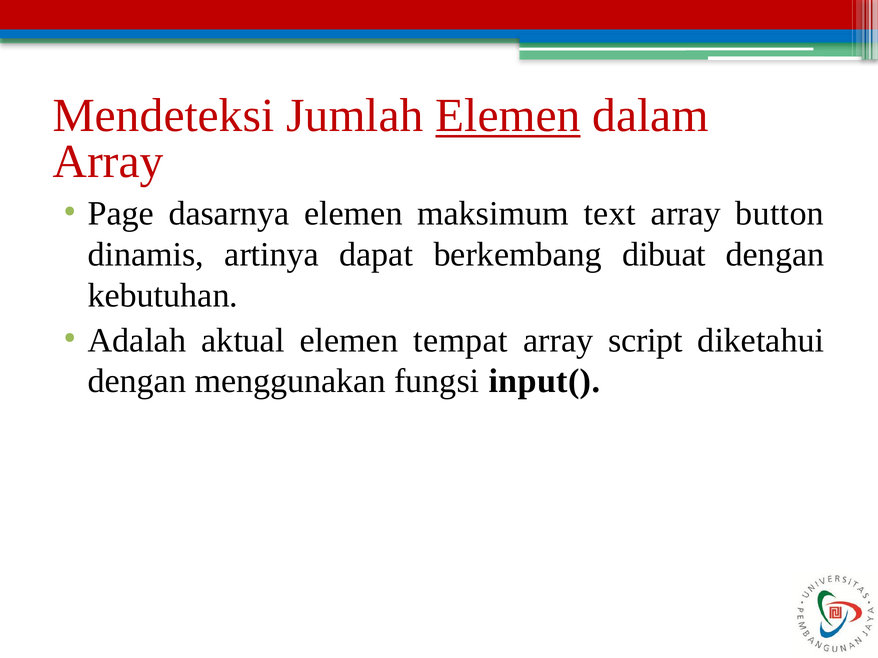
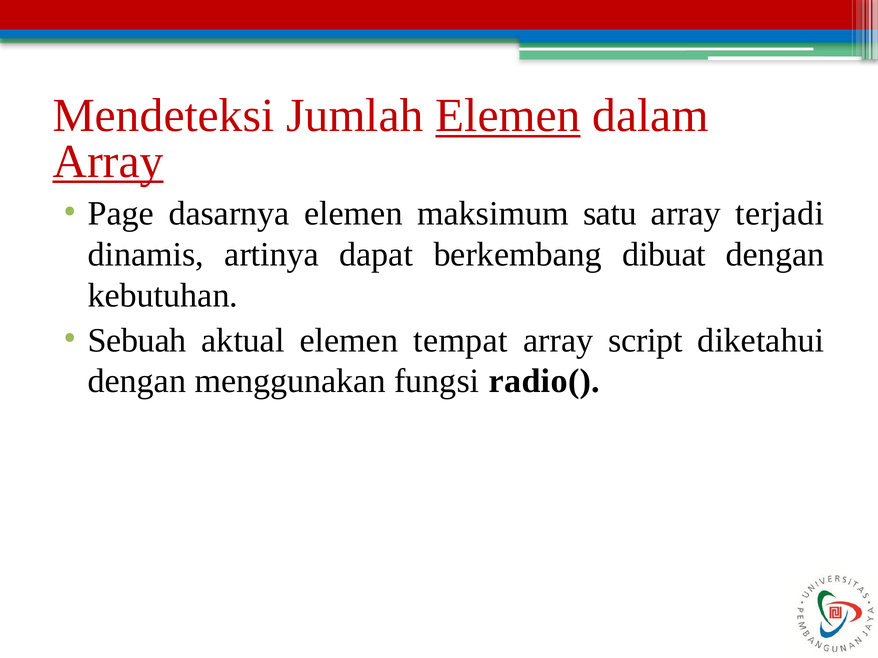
Array at (108, 161) underline: none -> present
text: text -> satu
button: button -> terjadi
Adalah: Adalah -> Sebuah
input(: input( -> radio(
